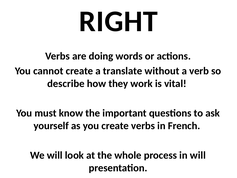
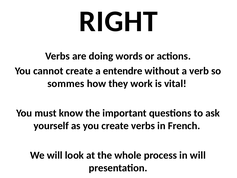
translate: translate -> entendre
describe: describe -> sommes
